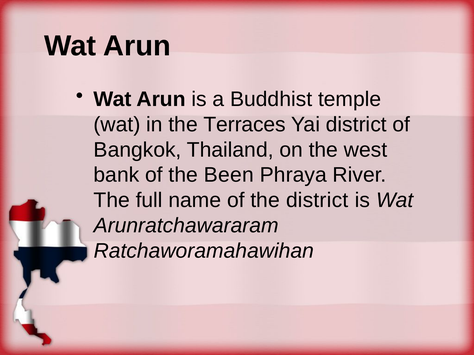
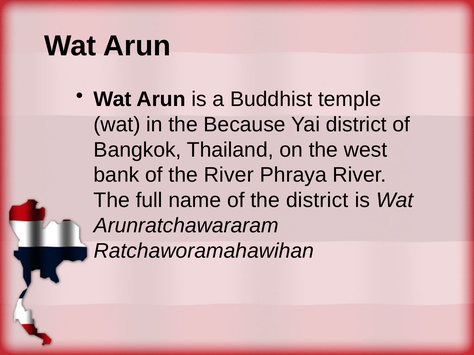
Terraces: Terraces -> Because
the Been: Been -> River
